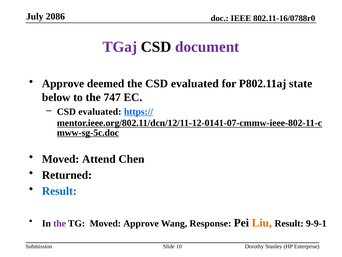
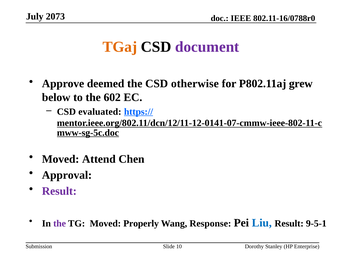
2086: 2086 -> 2073
TGaj colour: purple -> orange
the CSD evaluated: evaluated -> otherwise
state: state -> grew
747: 747 -> 602
Returned: Returned -> Approval
Result at (59, 191) colour: blue -> purple
Moved Approve: Approve -> Properly
Liu colour: orange -> blue
9-9-1: 9-9-1 -> 9-5-1
